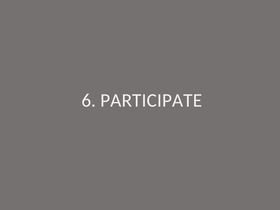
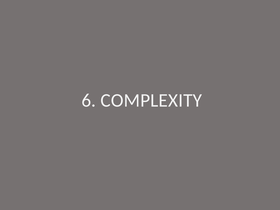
PARTICIPATE: PARTICIPATE -> COMPLEXITY
